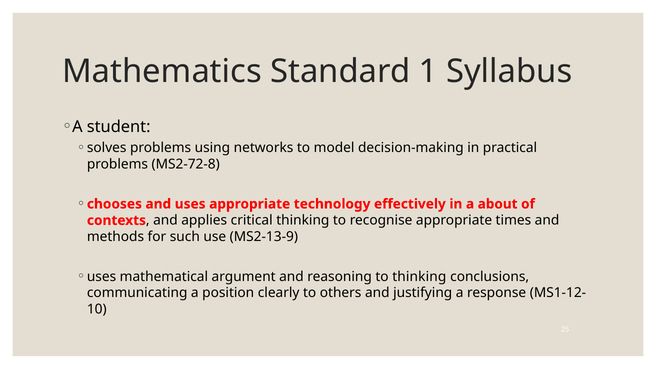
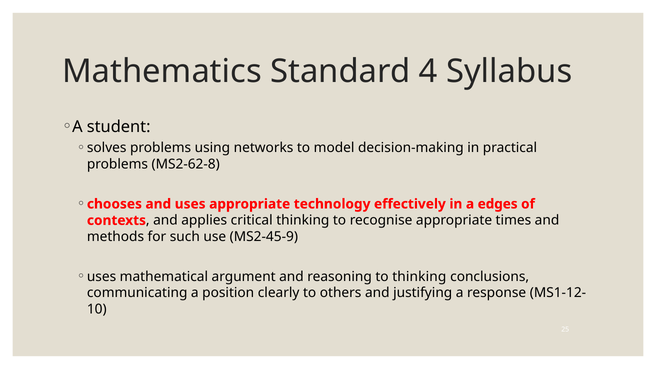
1: 1 -> 4
MS2-72-8: MS2-72-8 -> MS2-62-8
about: about -> edges
MS2-13-9: MS2-13-9 -> MS2-45-9
